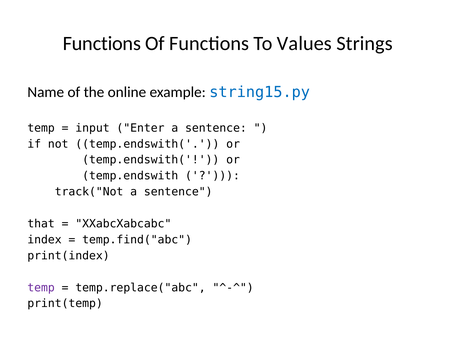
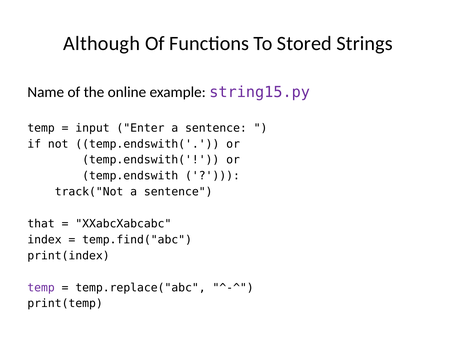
Functions at (102, 44): Functions -> Although
Values: Values -> Stored
string15.py colour: blue -> purple
